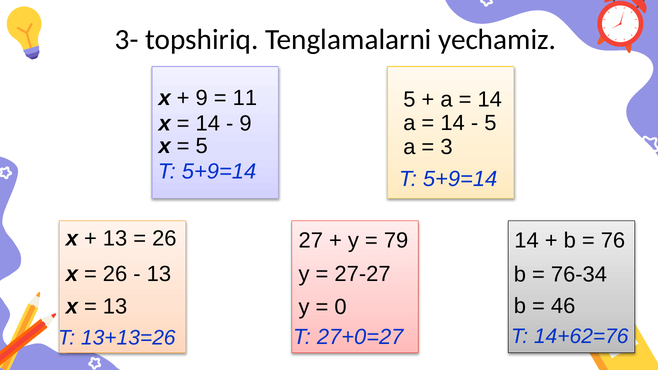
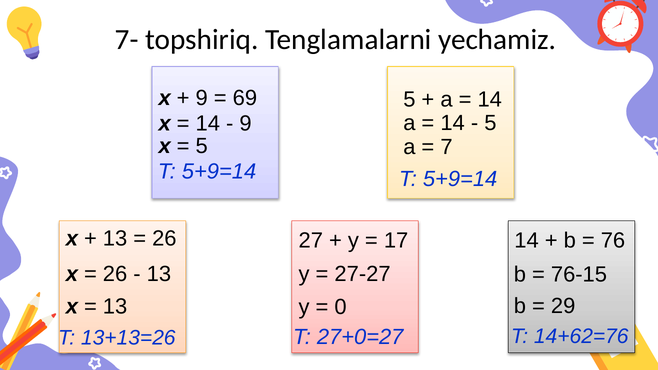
3-: 3- -> 7-
11: 11 -> 69
3: 3 -> 7
79: 79 -> 17
76-34: 76-34 -> 76-15
46: 46 -> 29
